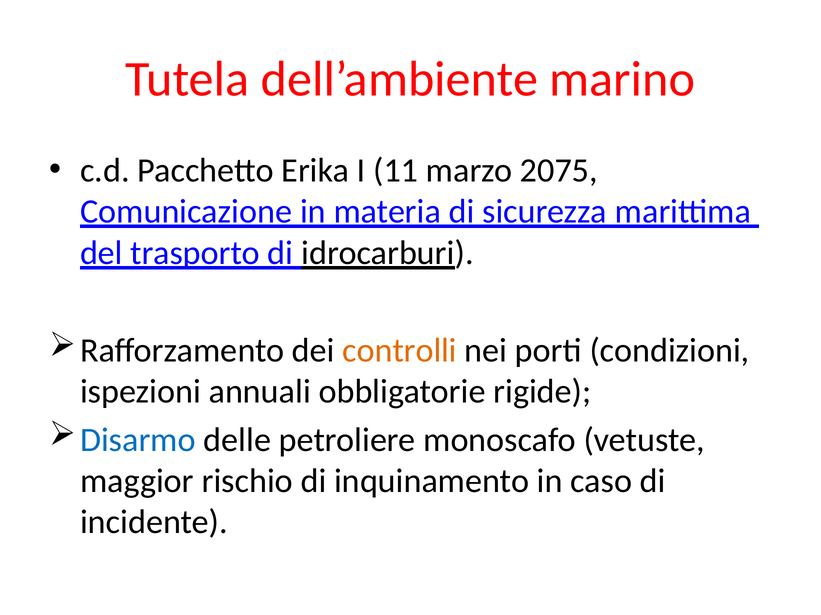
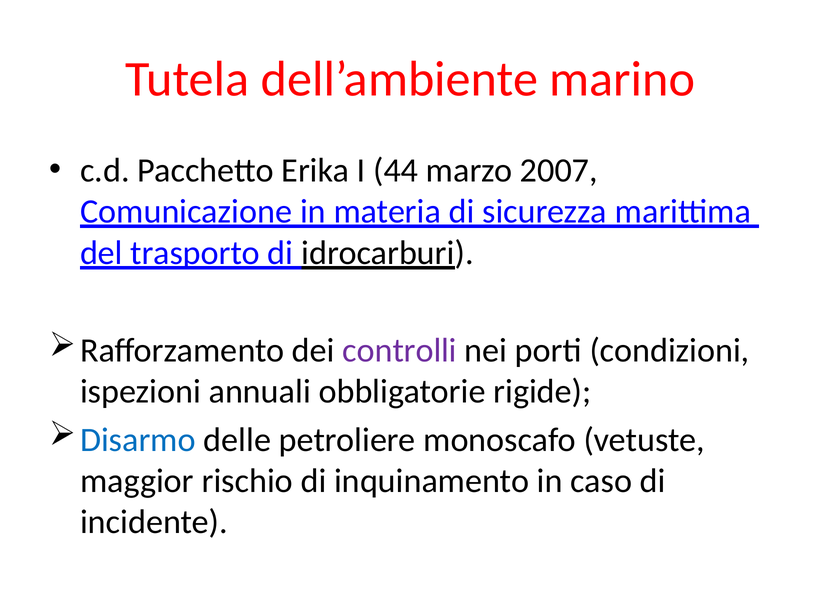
11: 11 -> 44
2075: 2075 -> 2007
controlli colour: orange -> purple
